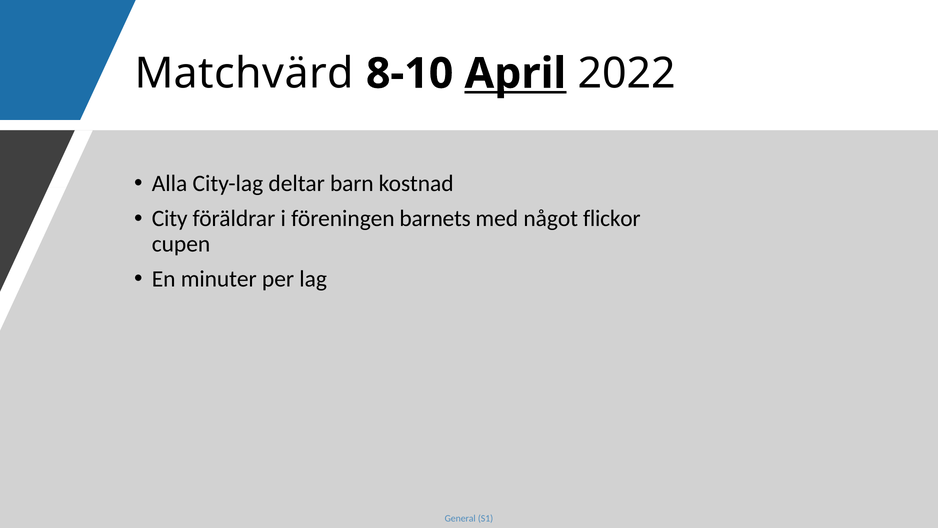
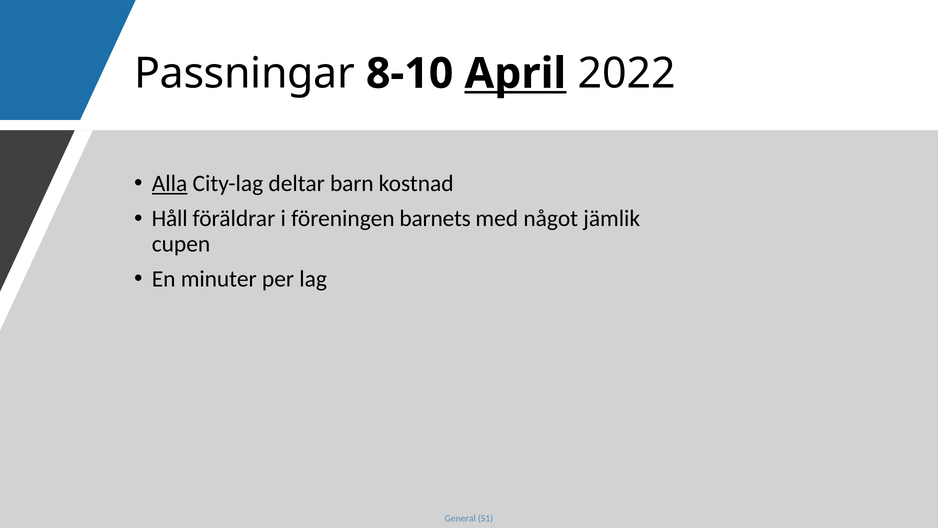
Matchvärd: Matchvärd -> Passningar
Alla underline: none -> present
City: City -> Håll
flickor: flickor -> jämlik
